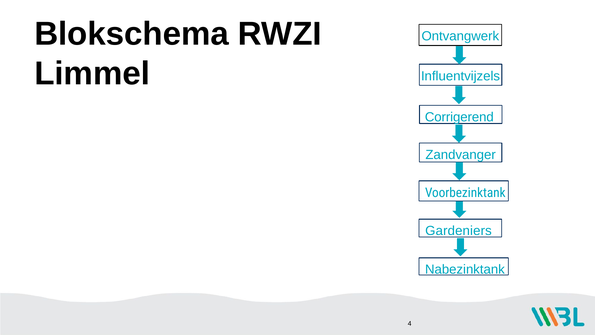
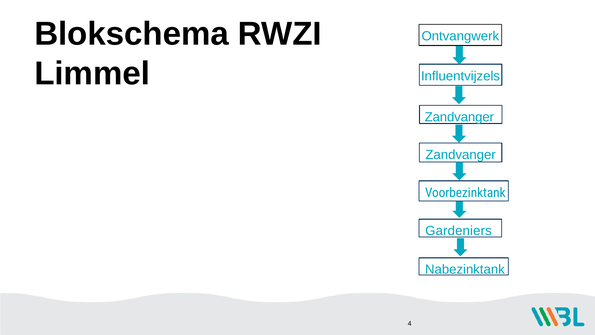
Corrigerend at (459, 117): Corrigerend -> Zandvanger
